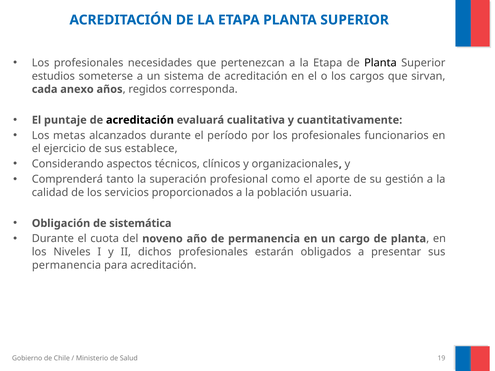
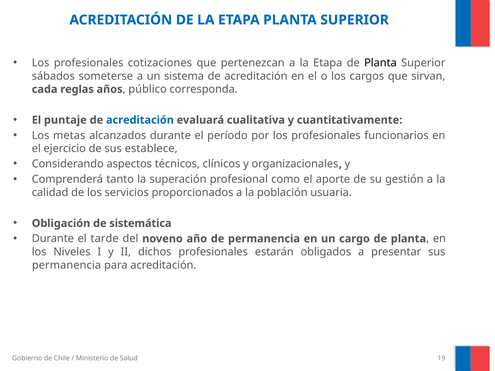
necesidades: necesidades -> cotizaciones
estudios: estudios -> sábados
anexo: anexo -> reglas
regidos: regidos -> público
acreditación at (140, 120) colour: black -> blue
cuota: cuota -> tarde
